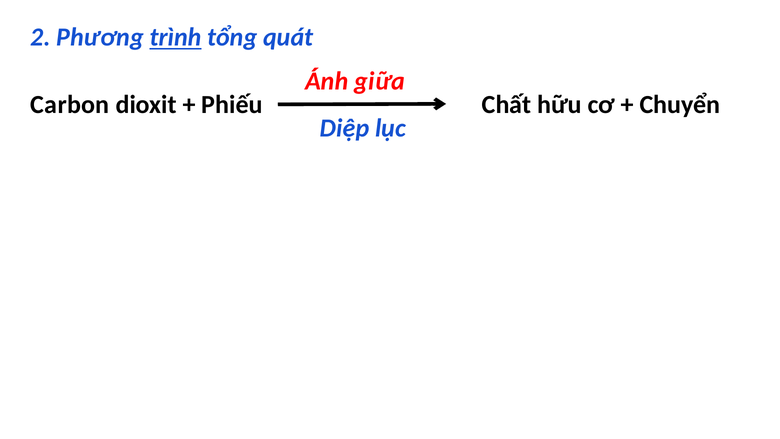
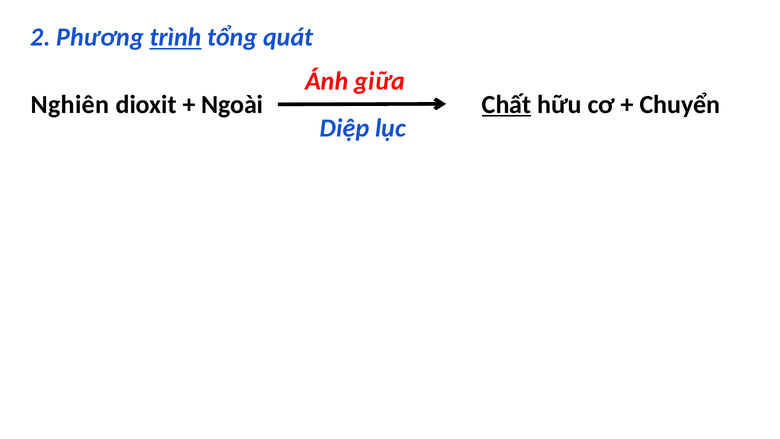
Chất underline: none -> present
Carbon: Carbon -> Nghiên
Phiếu: Phiếu -> Ngoài
